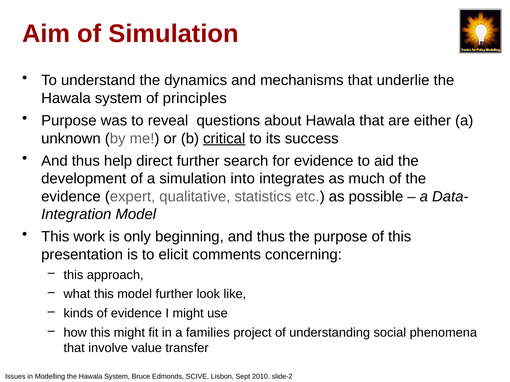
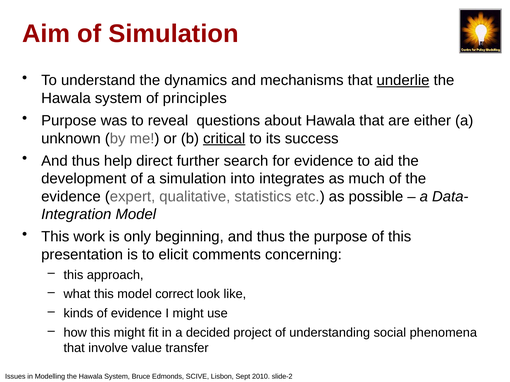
underlie underline: none -> present
model further: further -> correct
families: families -> decided
